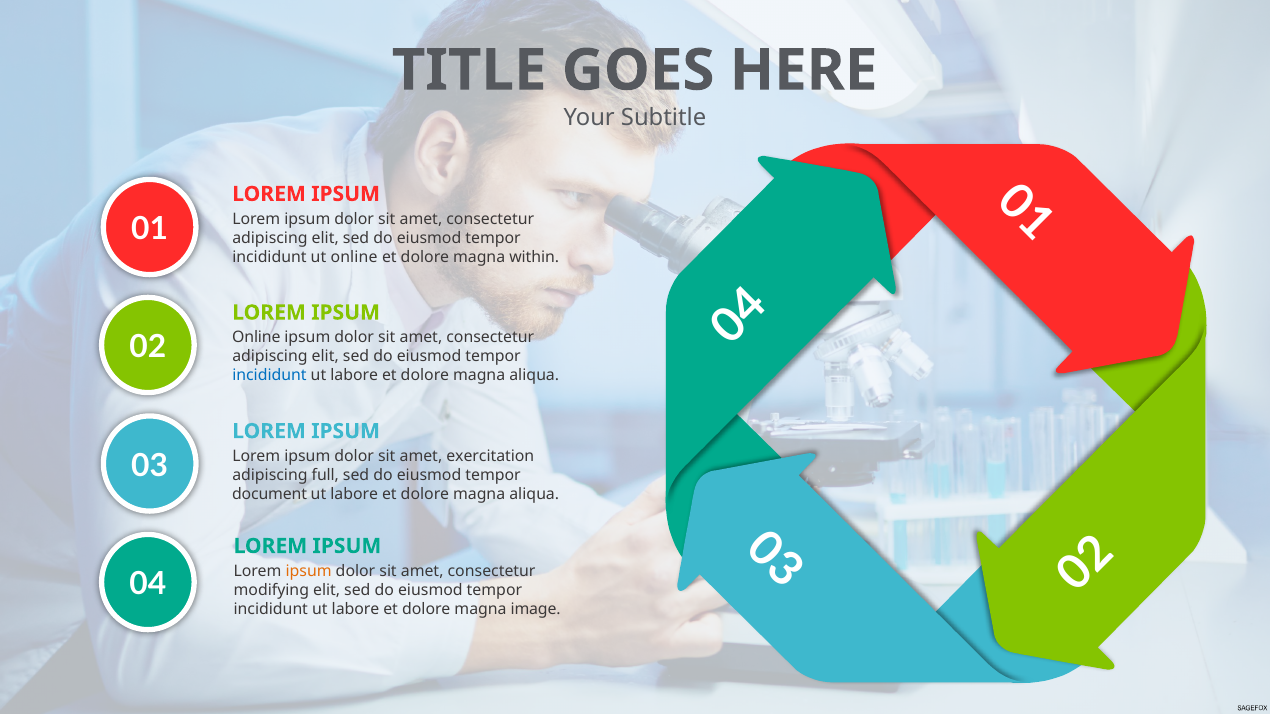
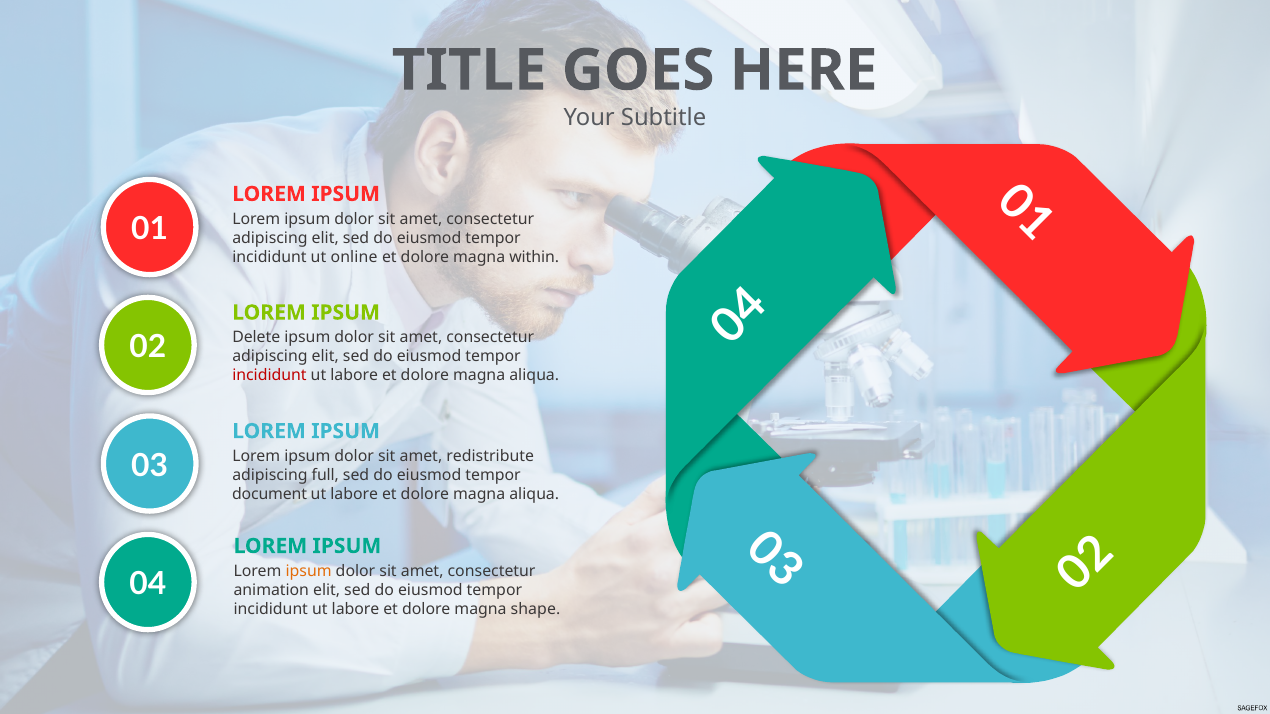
Online at (256, 338): Online -> Delete
incididunt at (269, 376) colour: blue -> red
exercitation: exercitation -> redistribute
modifying: modifying -> animation
image: image -> shape
